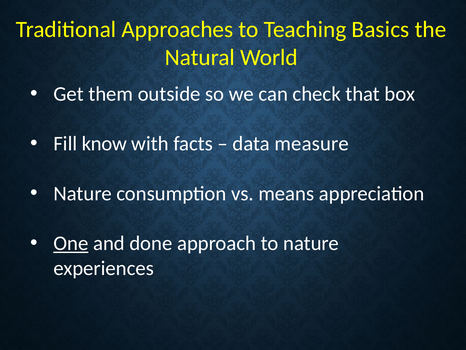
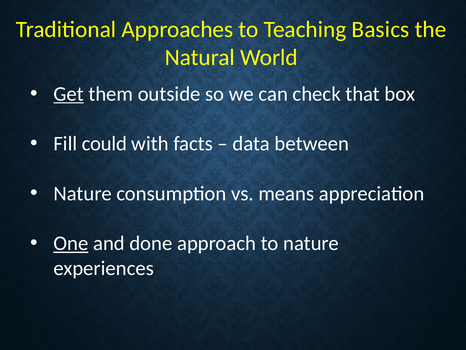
Get underline: none -> present
know: know -> could
measure: measure -> between
